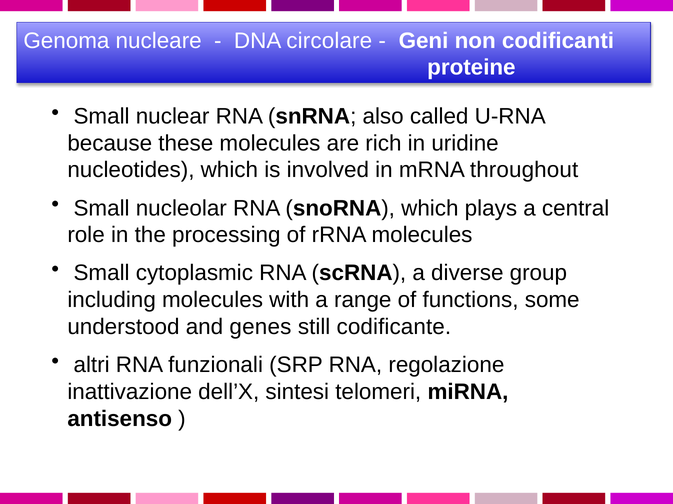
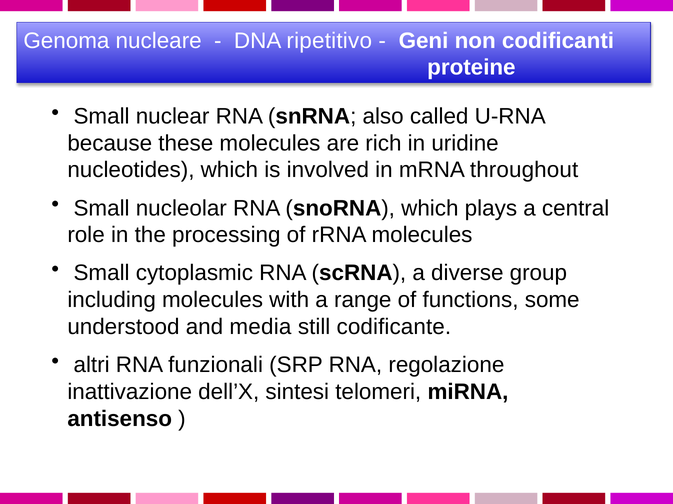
circolare: circolare -> ripetitivo
genes: genes -> media
